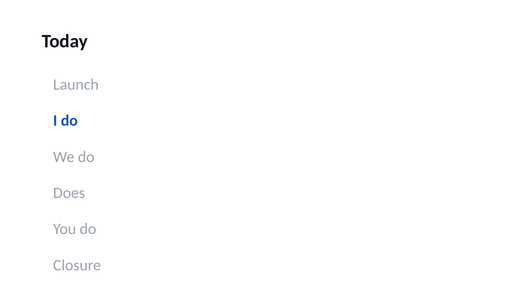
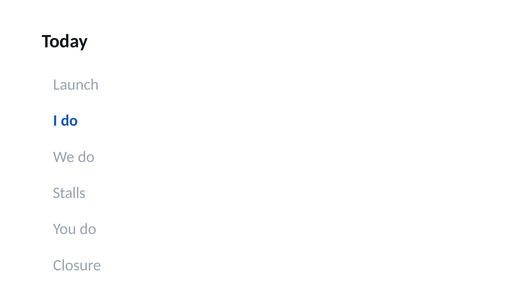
Does: Does -> Stalls
